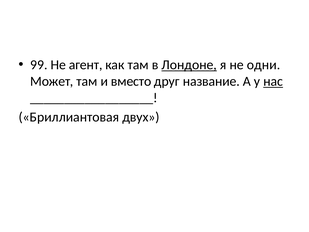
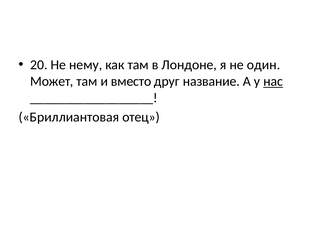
99: 99 -> 20
агент: агент -> нему
Лондоне underline: present -> none
одни: одни -> один
двух: двух -> отец
